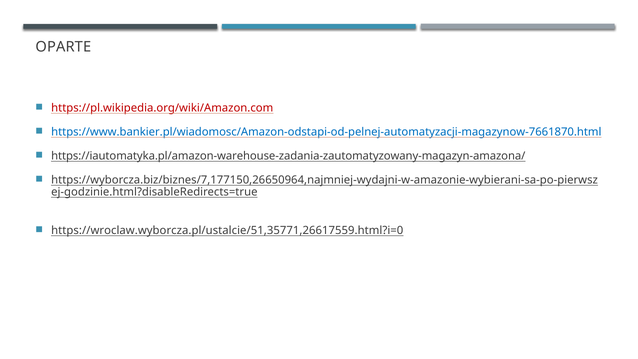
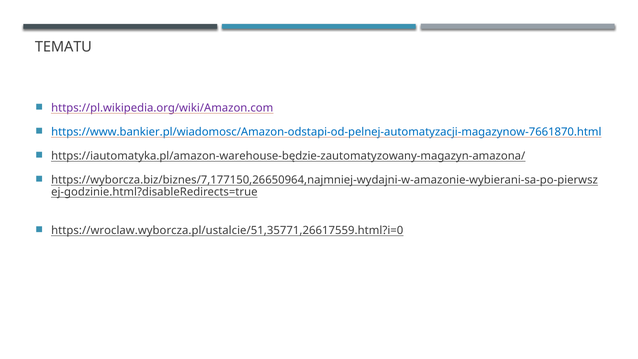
OPARTE: OPARTE -> TEMATU
https://pl.wikipedia.org/wiki/Amazon.com colour: red -> purple
https://iautomatyka.pl/amazon-warehouse-zadania-zautomatyzowany-magazyn-amazona/: https://iautomatyka.pl/amazon-warehouse-zadania-zautomatyzowany-magazyn-amazona/ -> https://iautomatyka.pl/amazon-warehouse-będzie-zautomatyzowany-magazyn-amazona/
